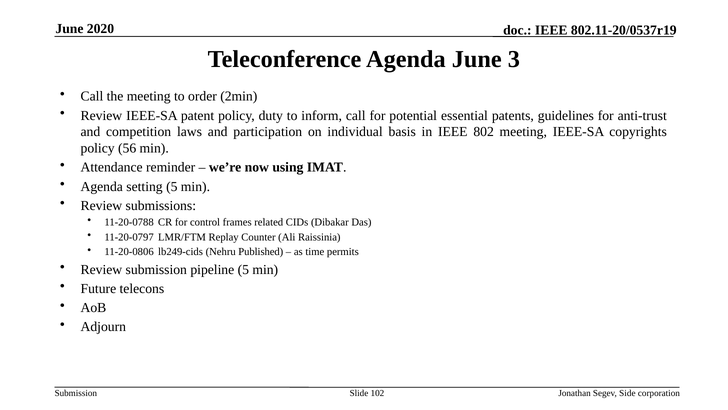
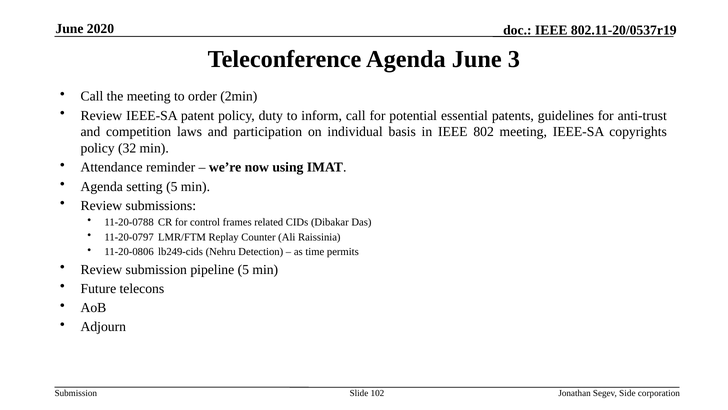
56: 56 -> 32
Published: Published -> Detection
